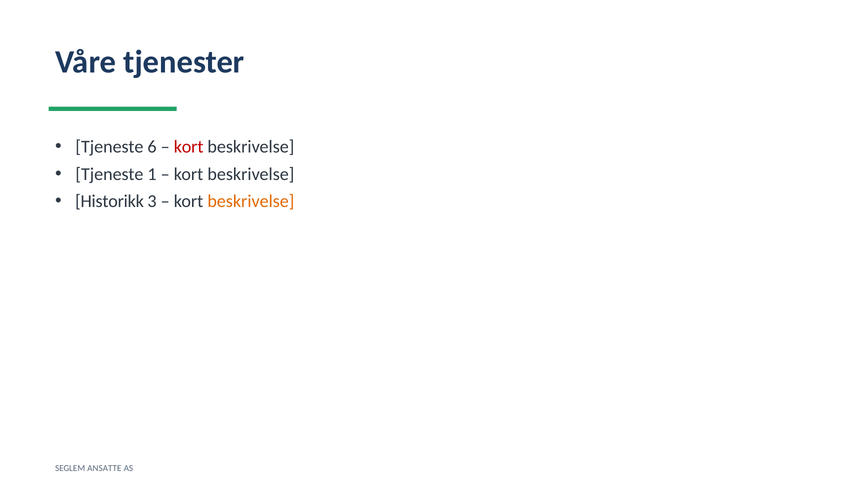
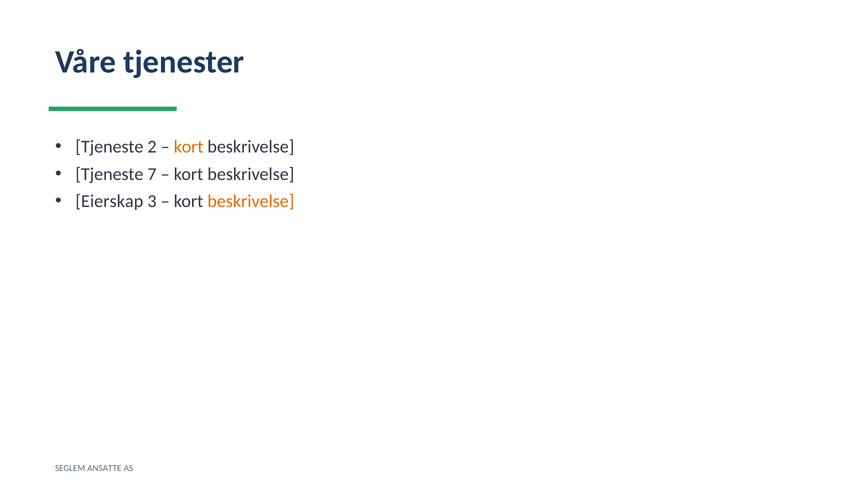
6: 6 -> 2
kort at (189, 147) colour: red -> orange
1: 1 -> 7
Historikk: Historikk -> Eierskap
